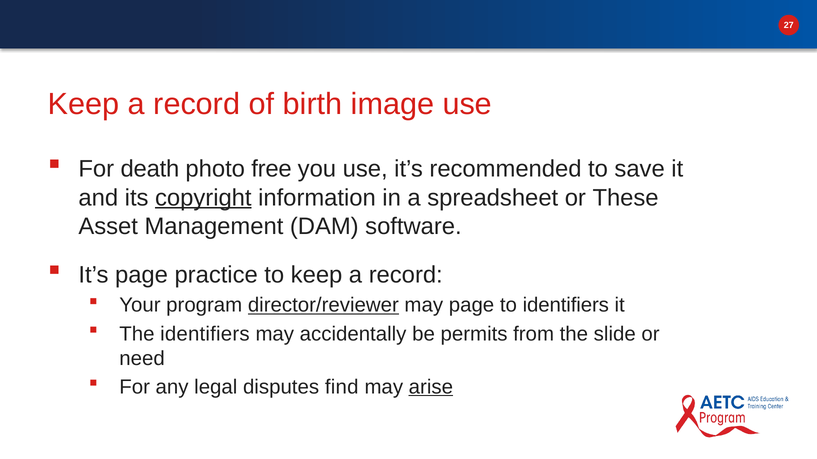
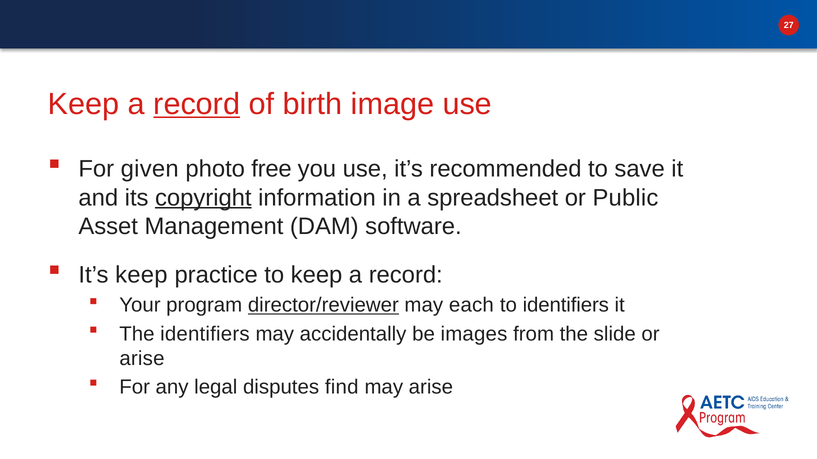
record at (197, 104) underline: none -> present
death: death -> given
These: These -> Public
It’s page: page -> keep
may page: page -> each
permits: permits -> images
need at (142, 359): need -> arise
arise at (431, 387) underline: present -> none
